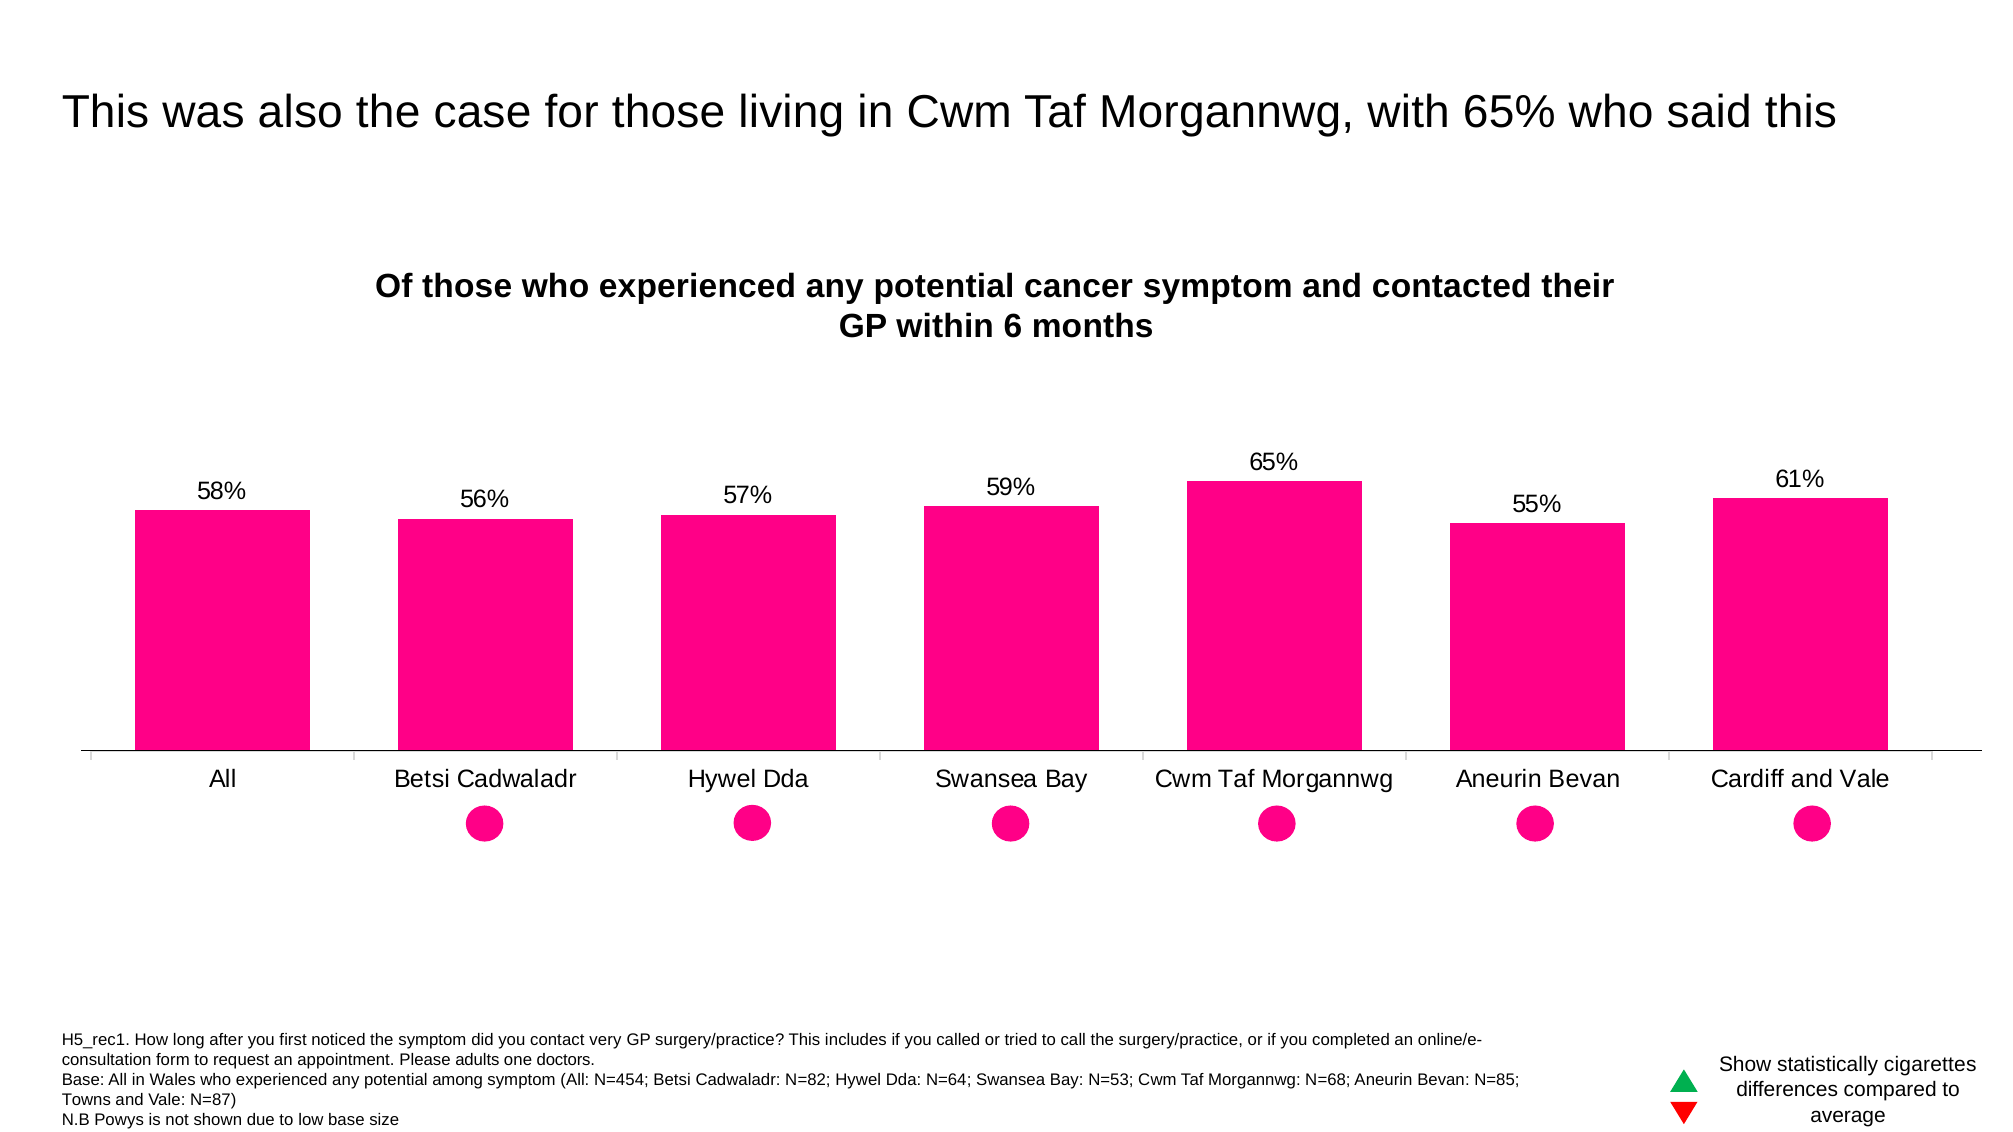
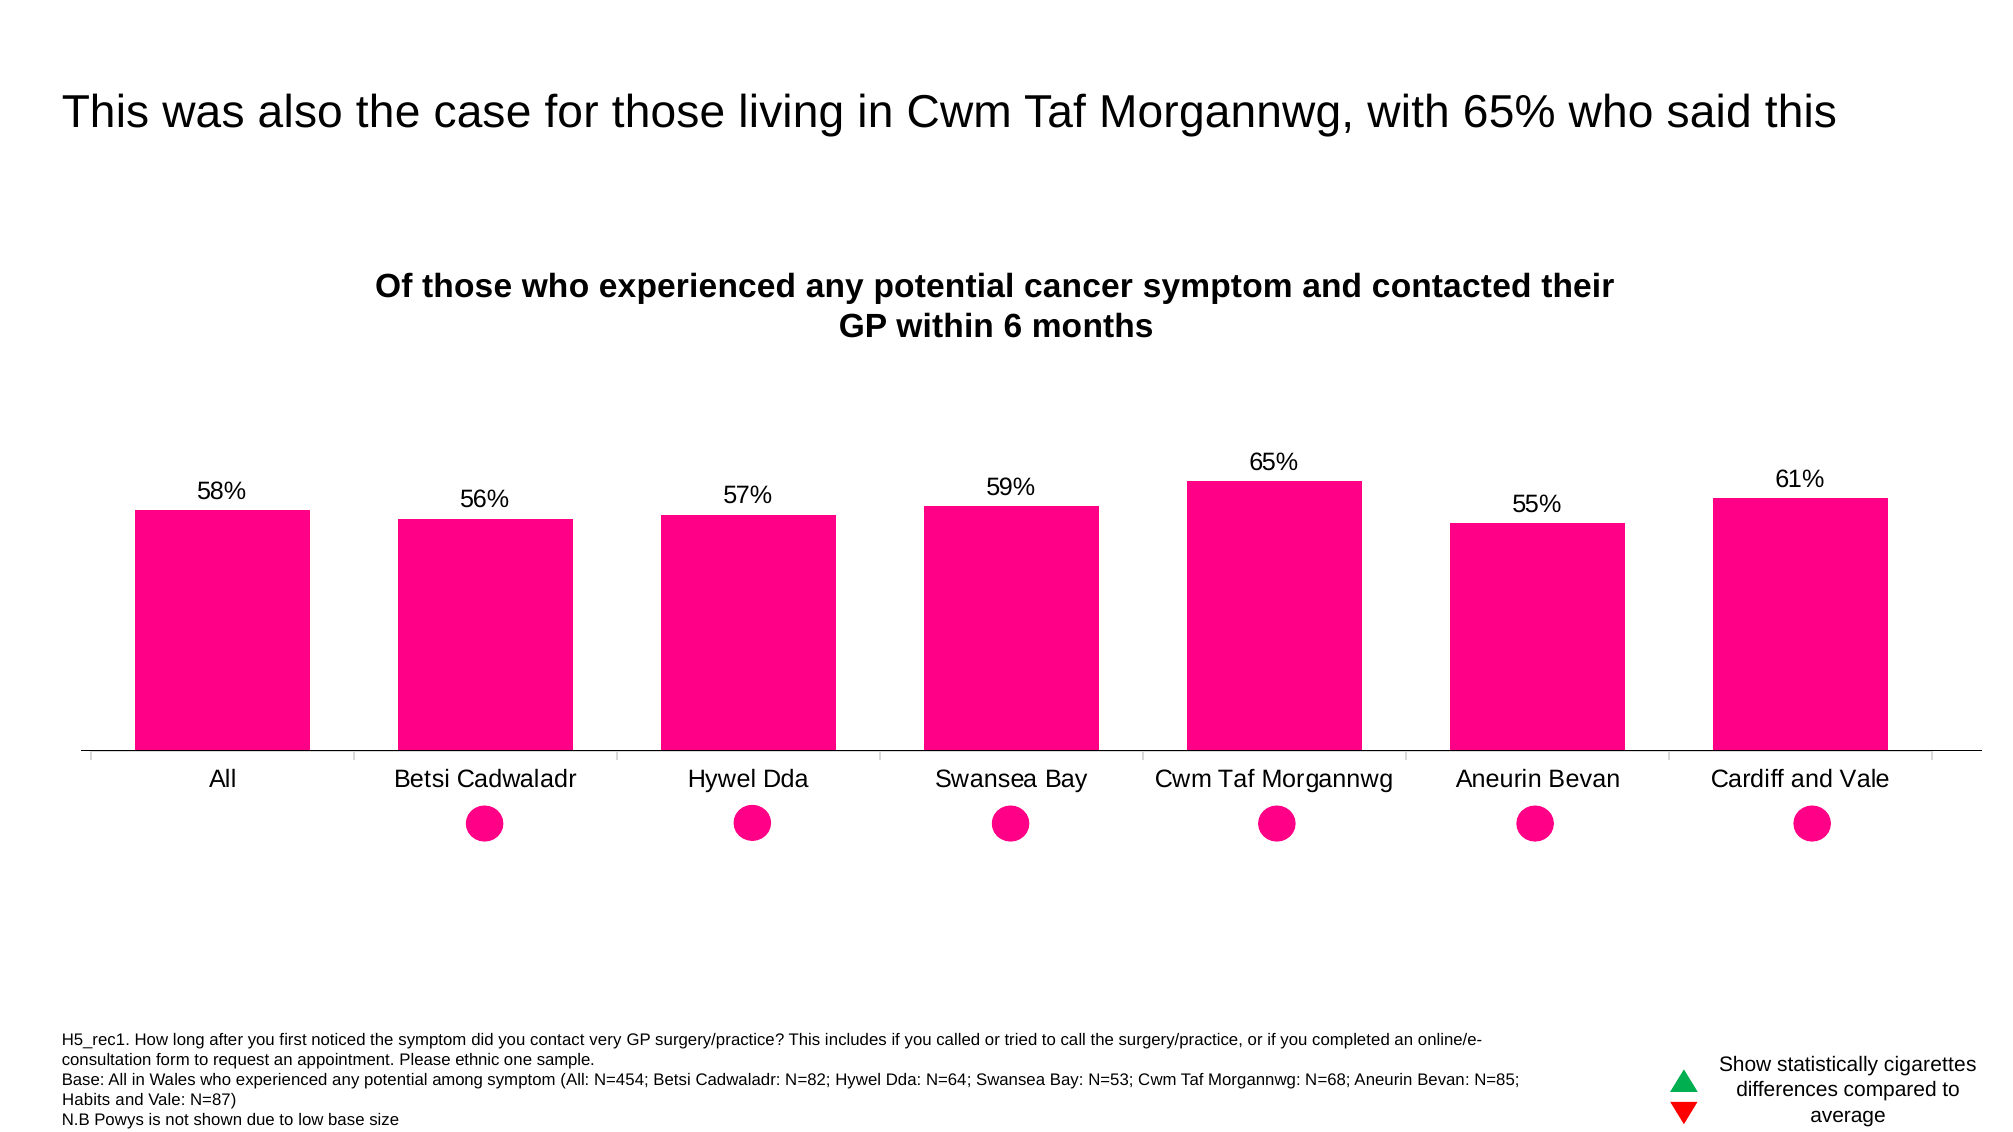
adults: adults -> ethnic
doctors: doctors -> sample
Towns: Towns -> Habits
